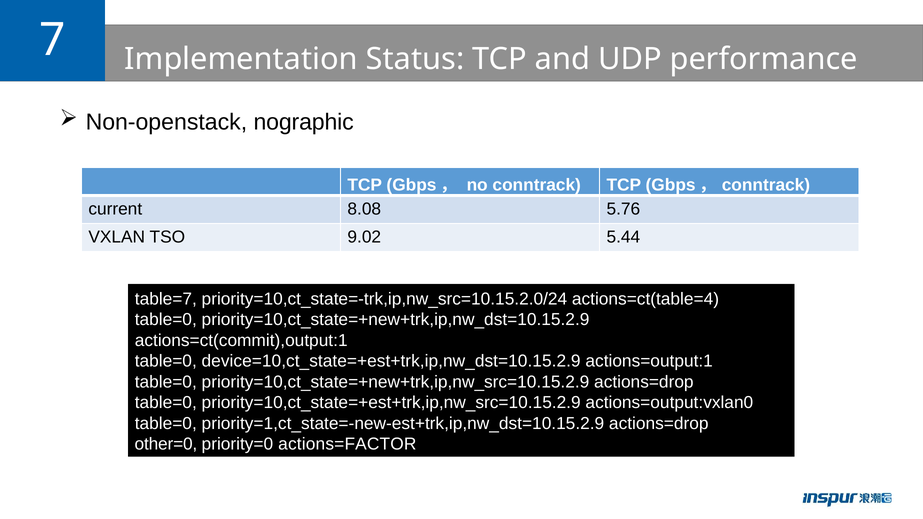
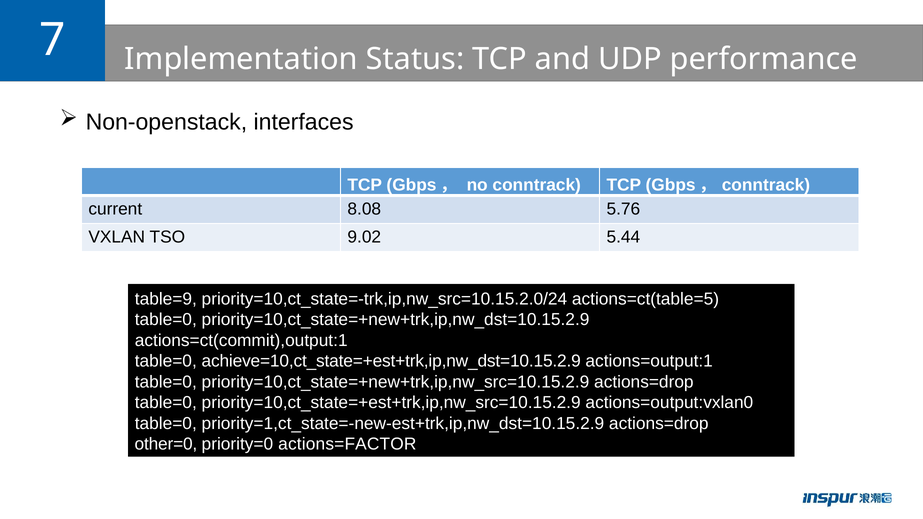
nographic: nographic -> interfaces
table=7: table=7 -> table=9
actions=ct(table=4: actions=ct(table=4 -> actions=ct(table=5
device=10,ct_state=+est+trk,ip,nw_dst=10.15.2.9: device=10,ct_state=+est+trk,ip,nw_dst=10.15.2.9 -> achieve=10,ct_state=+est+trk,ip,nw_dst=10.15.2.9
